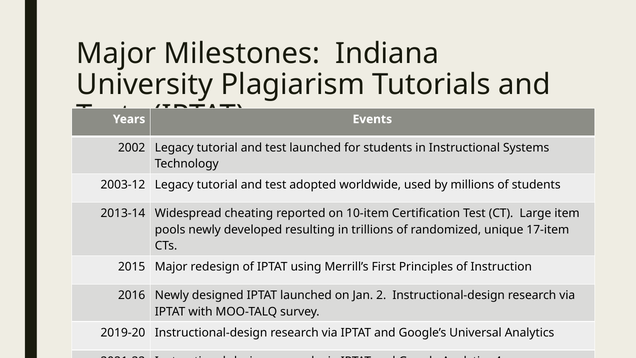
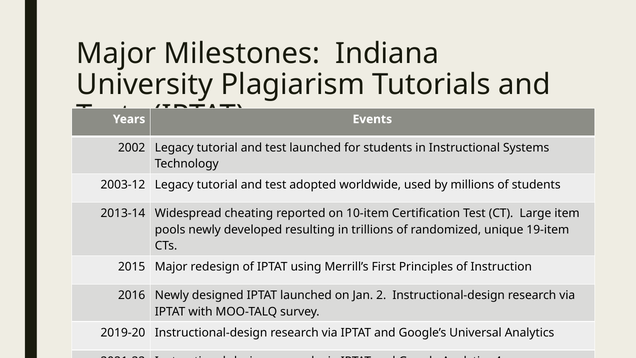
17-item: 17-item -> 19-item
